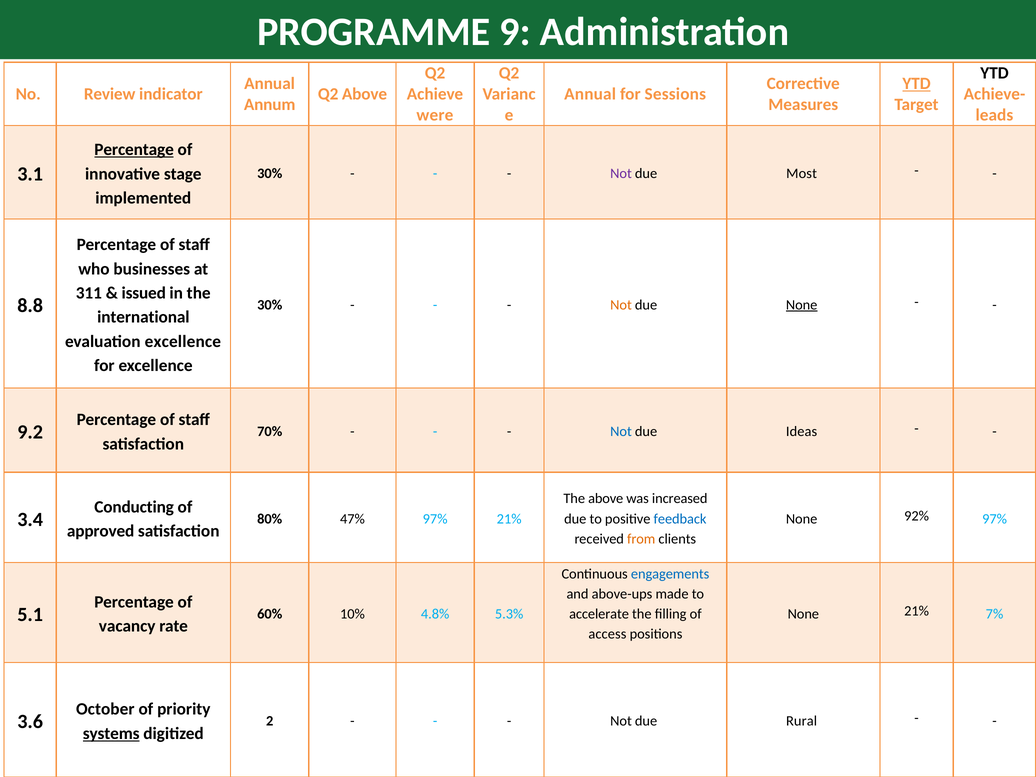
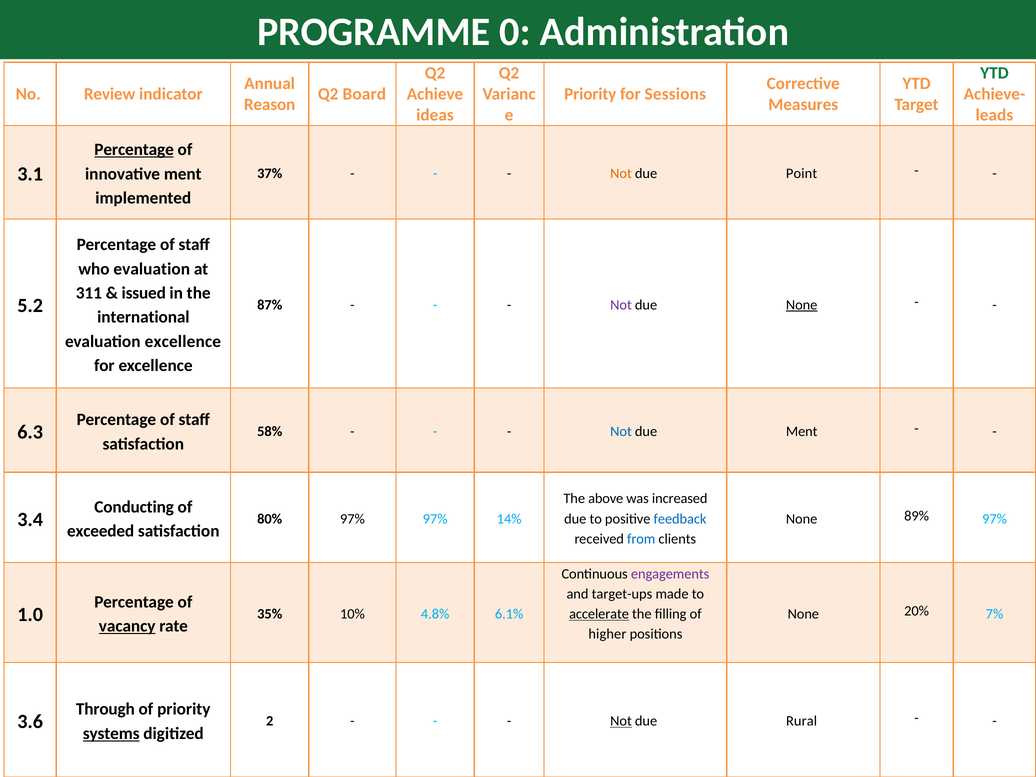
9: 9 -> 0
YTD at (994, 73) colour: black -> green
YTD at (917, 83) underline: present -> none
Q2 Above: Above -> Board
Annual at (590, 94): Annual -> Priority
Annum: Annum -> Reason
were: were -> ideas
innovative stage: stage -> ment
30% at (270, 174): 30% -> 37%
Not at (621, 174) colour: purple -> orange
Most: Most -> Point
who businesses: businesses -> evaluation
8.8: 8.8 -> 5.2
30% at (270, 305): 30% -> 87%
Not at (621, 305) colour: orange -> purple
9.2: 9.2 -> 6.3
70%: 70% -> 58%
due Ideas: Ideas -> Ment
80% 47%: 47% -> 97%
97% 21%: 21% -> 14%
92%: 92% -> 89%
approved: approved -> exceeded
from colour: orange -> blue
engagements colour: blue -> purple
above-ups: above-ups -> target-ups
5.1: 5.1 -> 1.0
60%: 60% -> 35%
5.3%: 5.3% -> 6.1%
None 21%: 21% -> 20%
accelerate underline: none -> present
vacancy underline: none -> present
access: access -> higher
October: October -> Through
Not at (621, 721) underline: none -> present
